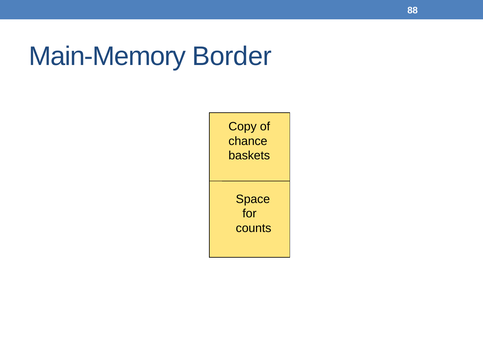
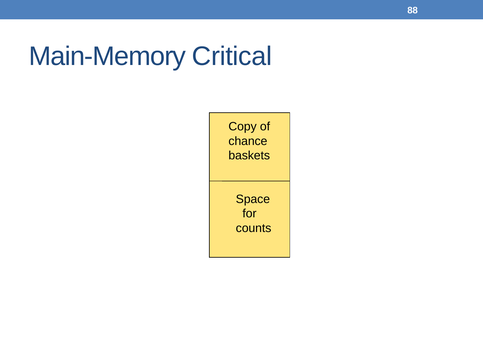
Border: Border -> Critical
